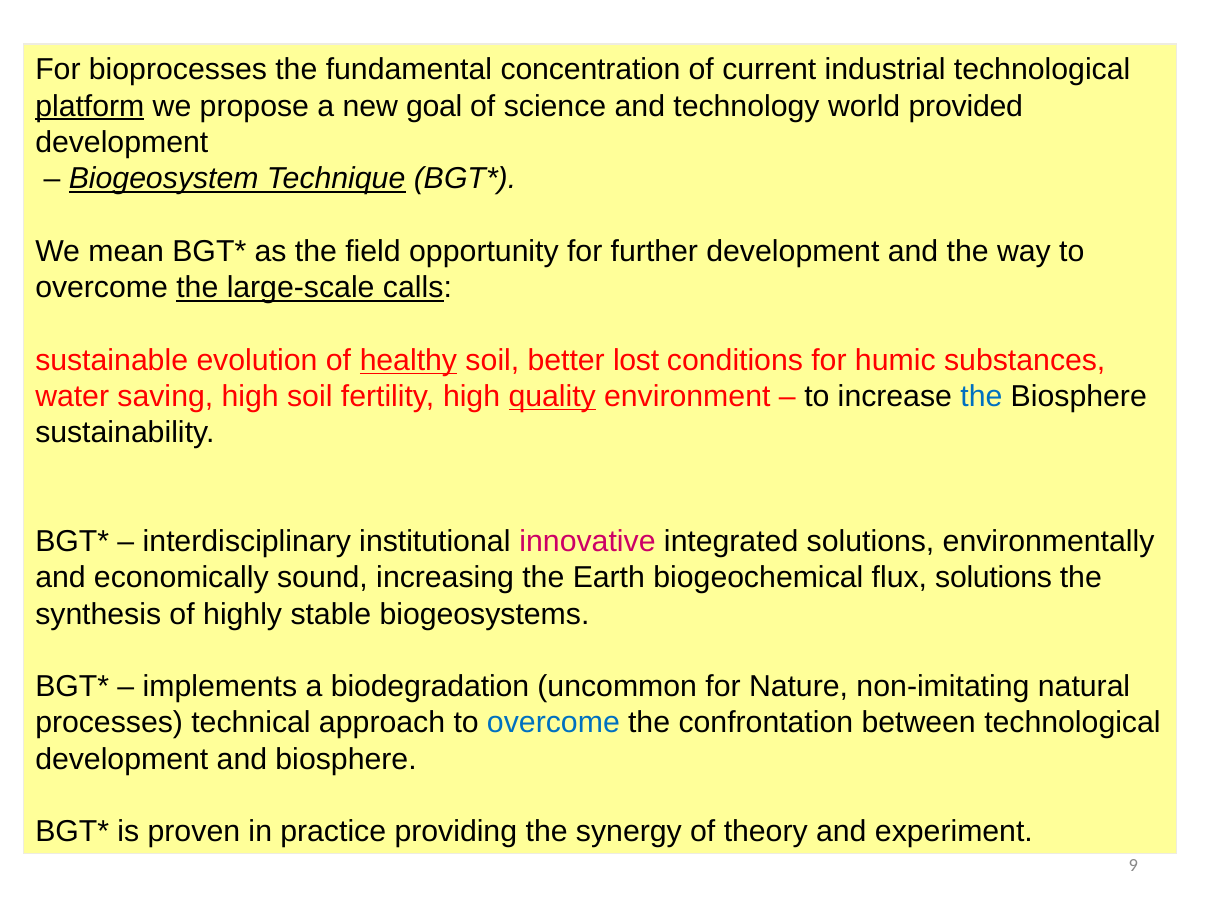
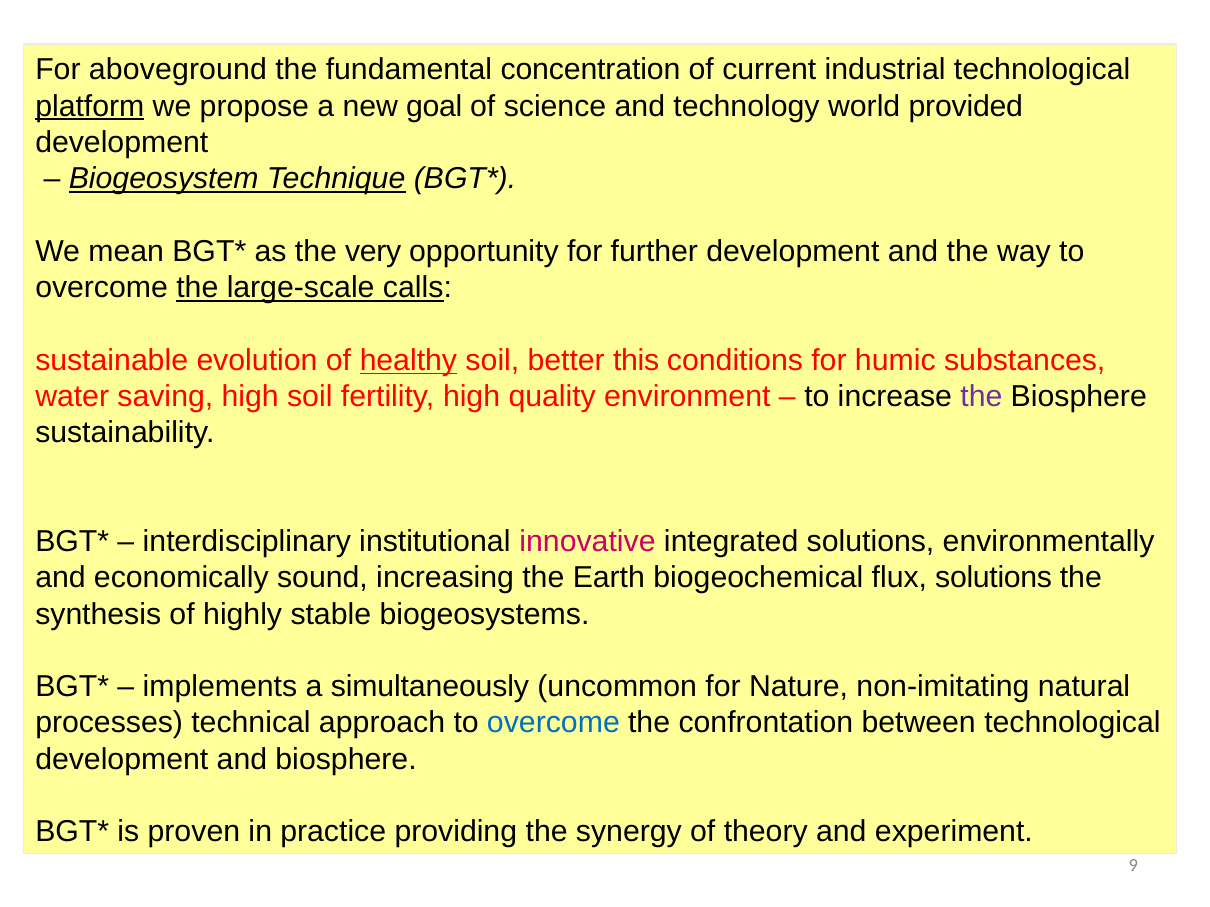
bioprocesses: bioprocesses -> aboveground
field: field -> very
lost: lost -> this
quality underline: present -> none
the at (981, 397) colour: blue -> purple
biodegradation: biodegradation -> simultaneously
